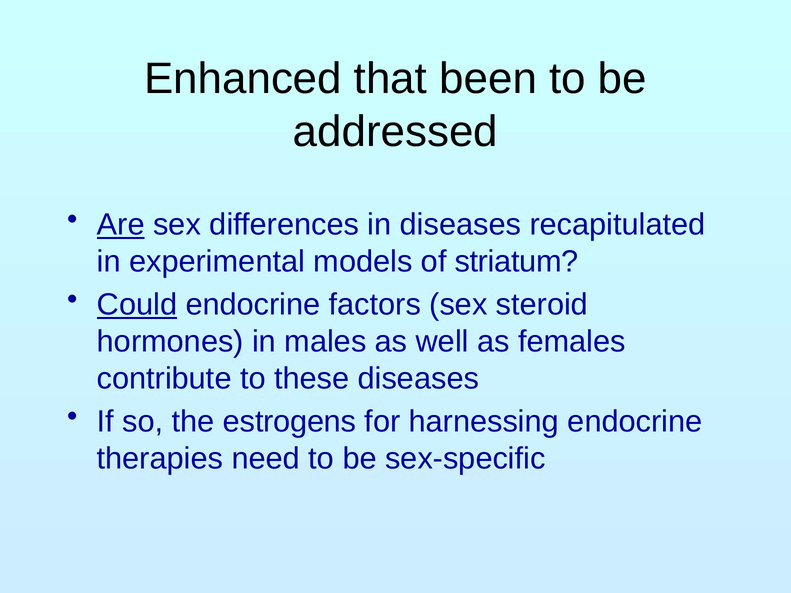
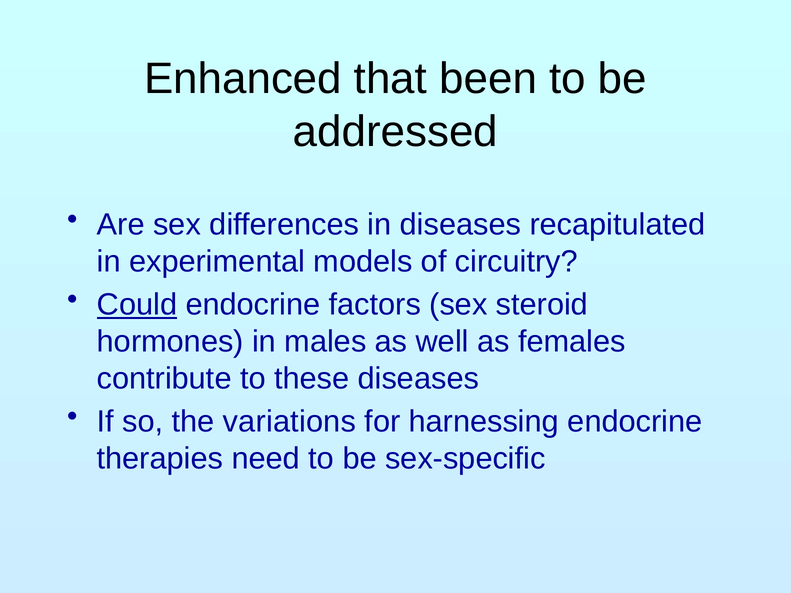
Are underline: present -> none
striatum: striatum -> circuitry
estrogens: estrogens -> variations
